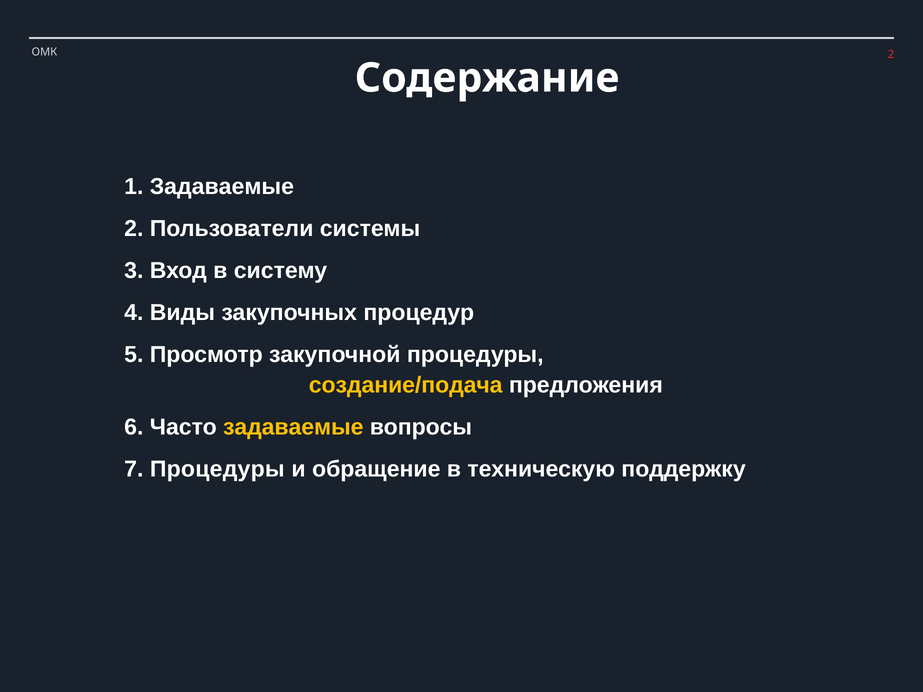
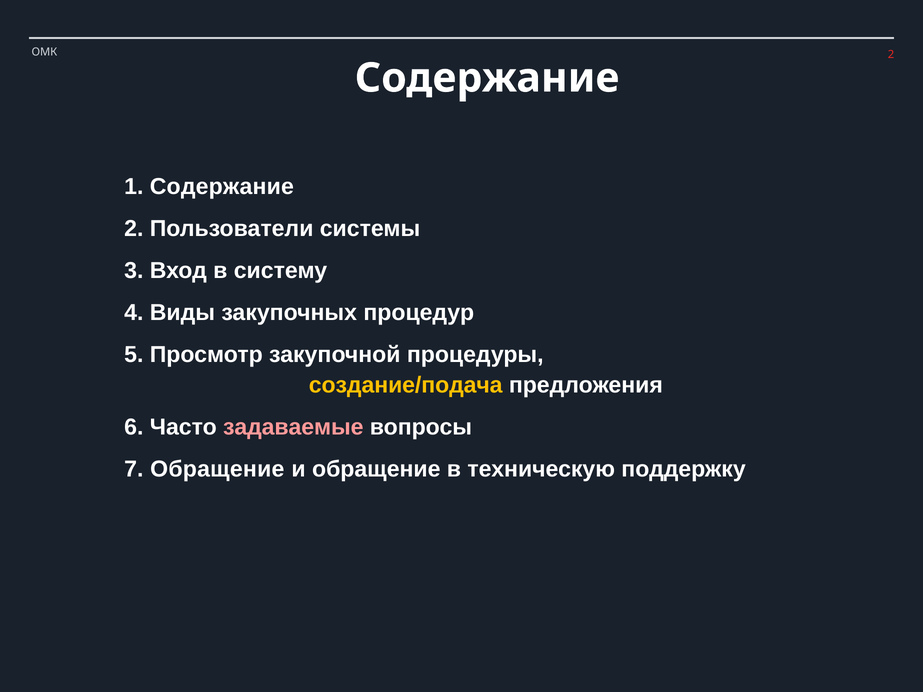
1 Задаваемые: Задаваемые -> Содержание
задаваемые at (293, 427) colour: yellow -> pink
7 Процедуры: Процедуры -> Обращение
